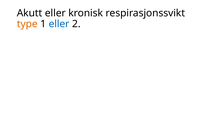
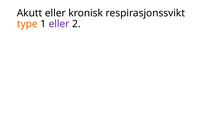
eller at (59, 24) colour: blue -> purple
